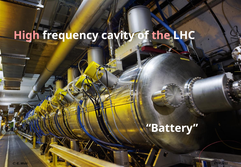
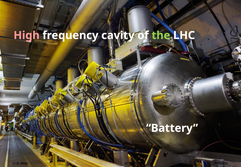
the colour: pink -> light green
